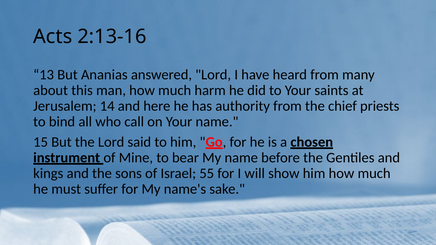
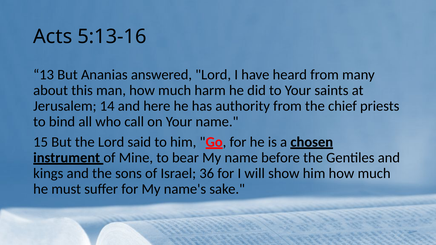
2:13-16: 2:13-16 -> 5:13-16
55: 55 -> 36
